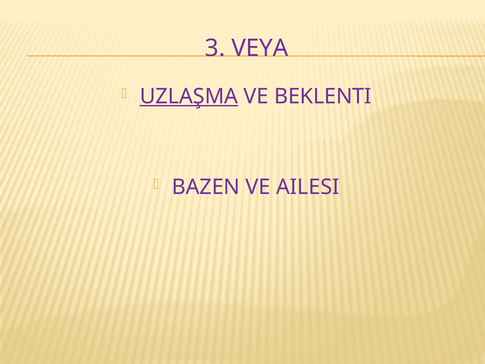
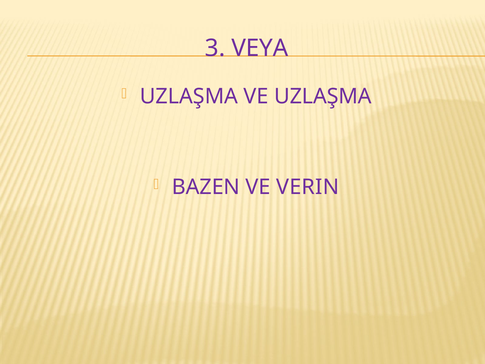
UZLAŞMA at (189, 96) underline: present -> none
VE BEKLENTI: BEKLENTI -> UZLAŞMA
AILESI: AILESI -> VERIN
